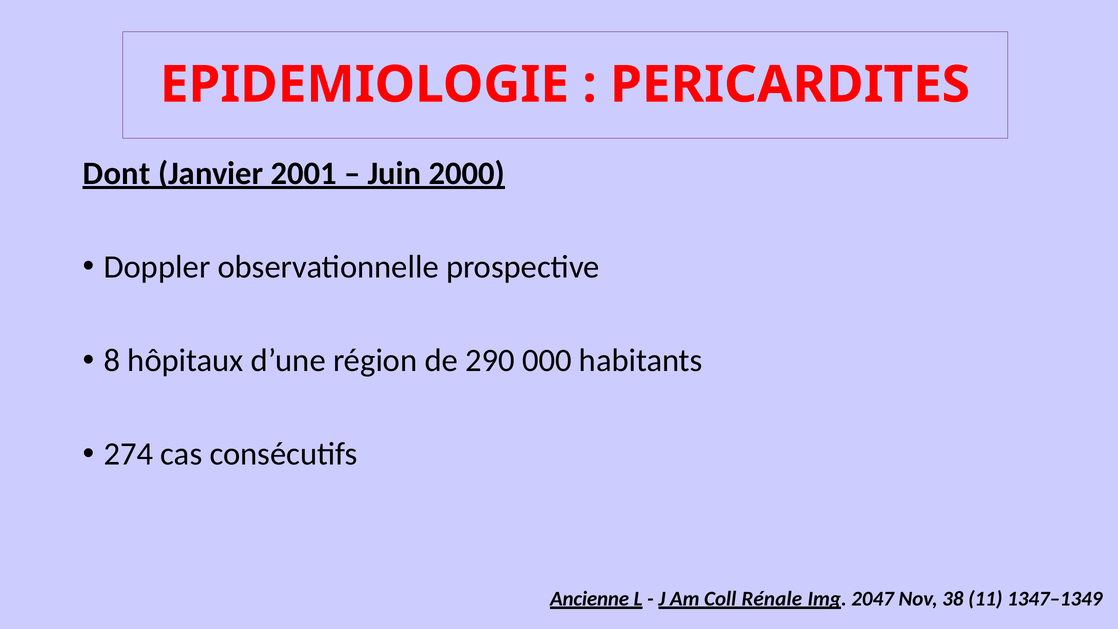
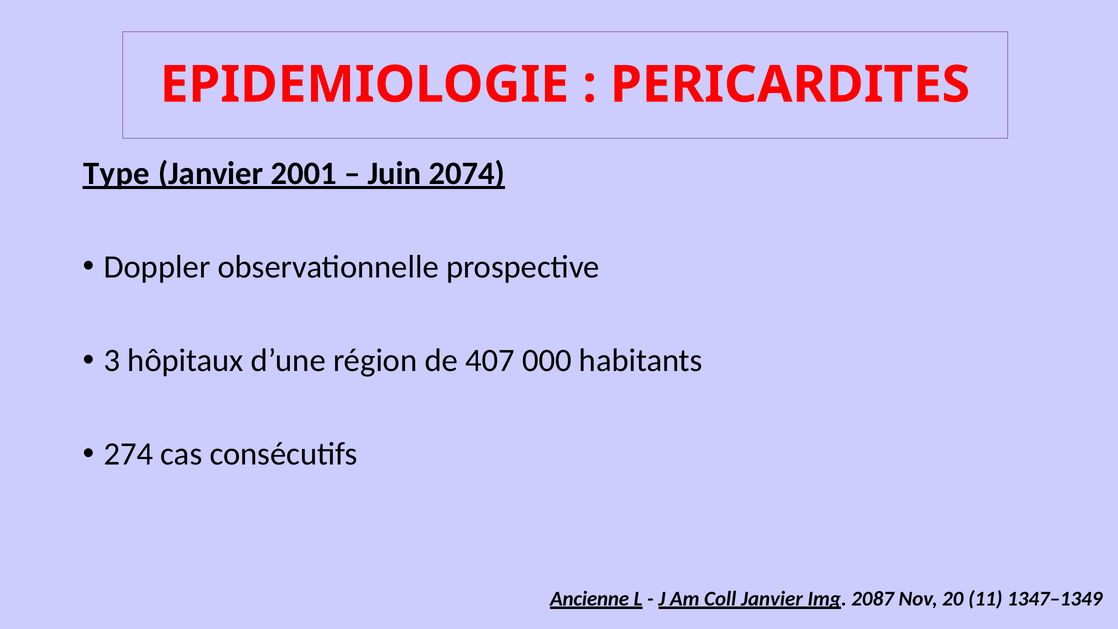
Dont: Dont -> Type
2000: 2000 -> 2074
8: 8 -> 3
290: 290 -> 407
Coll Rénale: Rénale -> Janvier
2047: 2047 -> 2087
38: 38 -> 20
